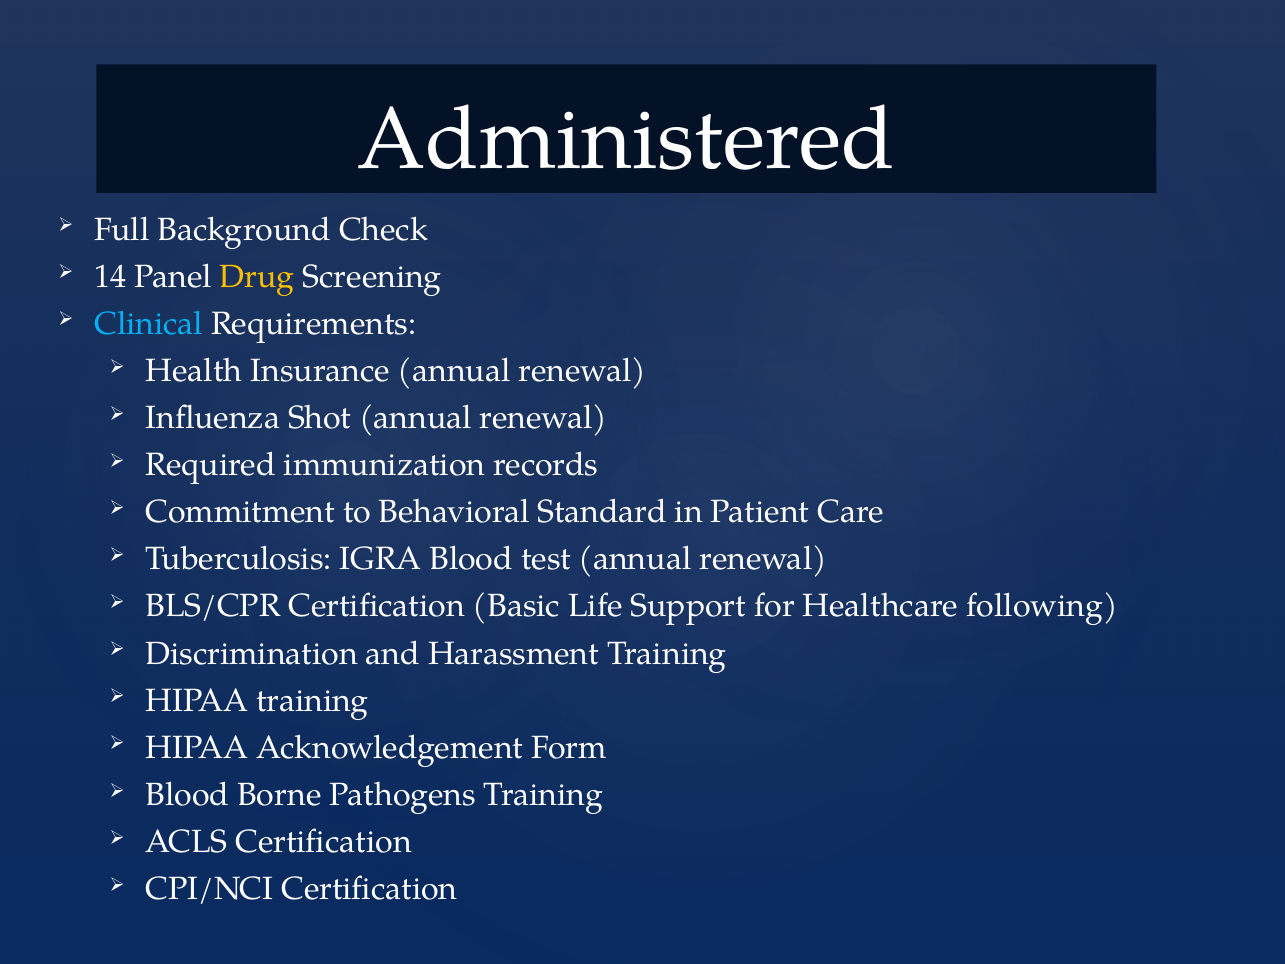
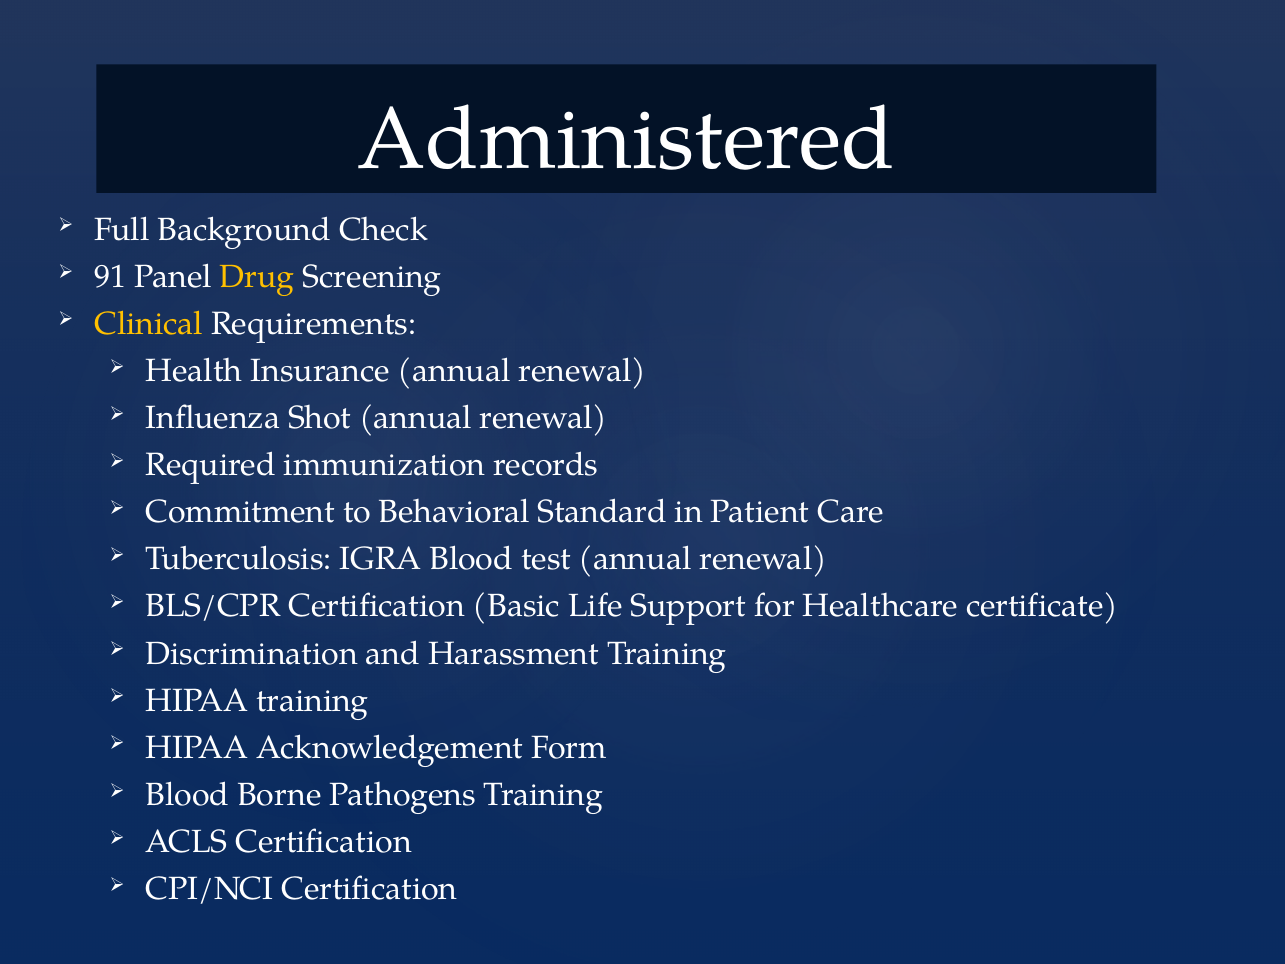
14: 14 -> 91
Clinical colour: light blue -> yellow
following: following -> certificate
